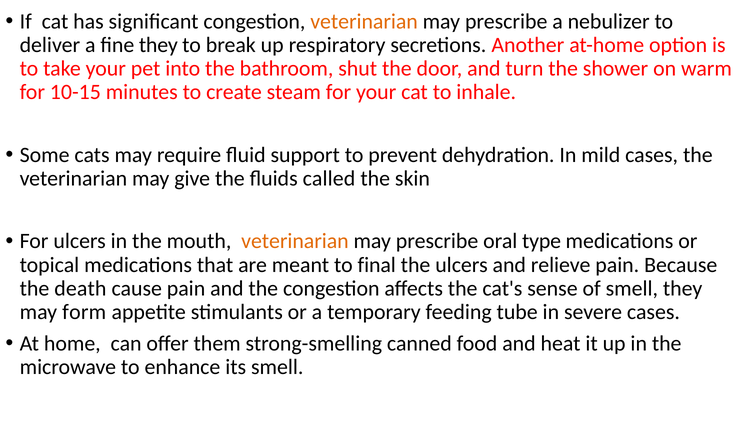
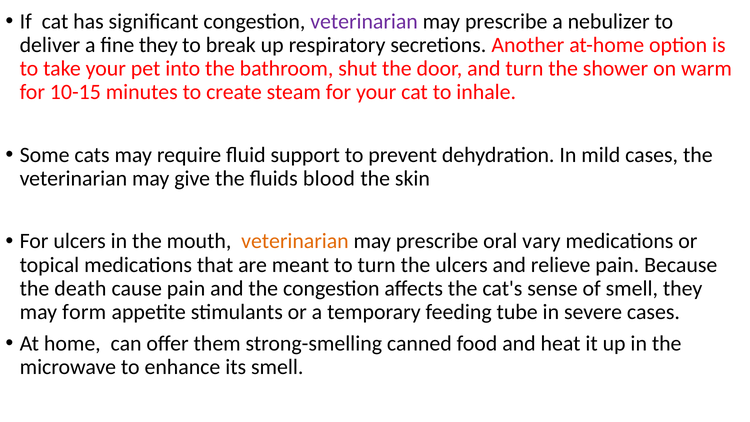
veterinarian at (364, 21) colour: orange -> purple
called: called -> blood
type: type -> vary
to final: final -> turn
